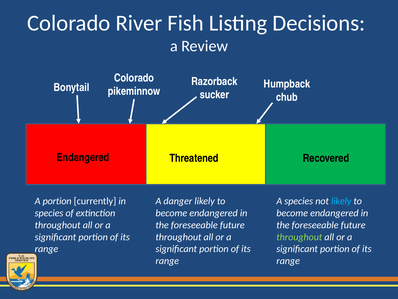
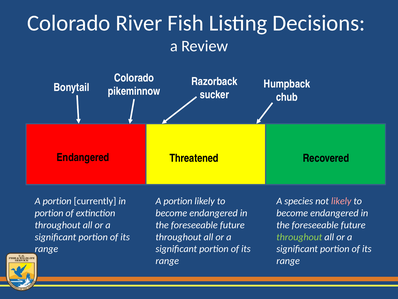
danger at (178, 201): danger -> portion
likely at (341, 201) colour: light blue -> pink
species at (49, 213): species -> portion
